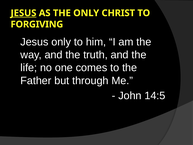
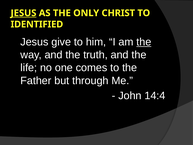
FORGIVING: FORGIVING -> IDENTIFIED
Jesus only: only -> give
the at (144, 42) underline: none -> present
14:5: 14:5 -> 14:4
